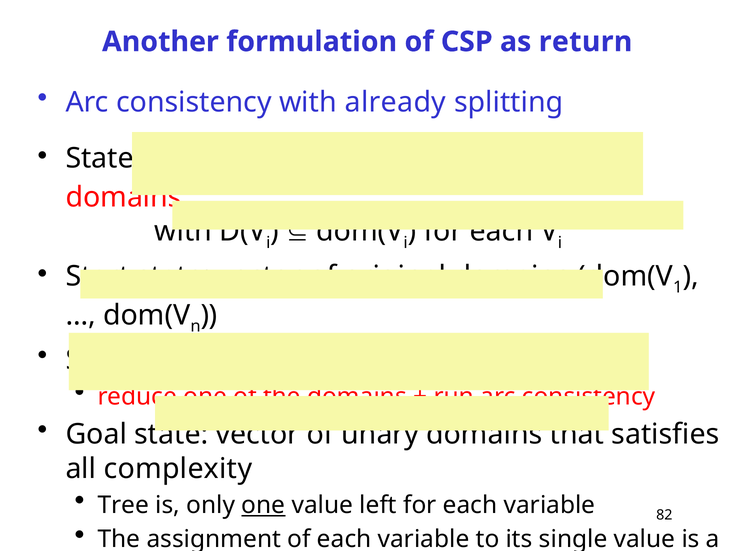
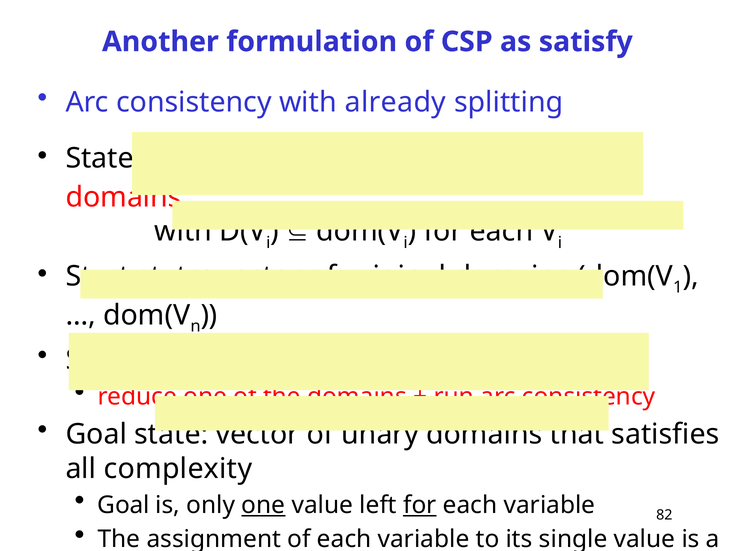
return: return -> satisfy
Tree at (123, 505): Tree -> Goal
for at (420, 505) underline: none -> present
